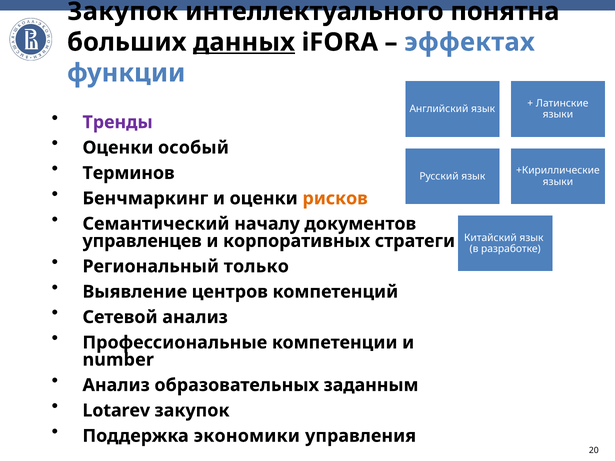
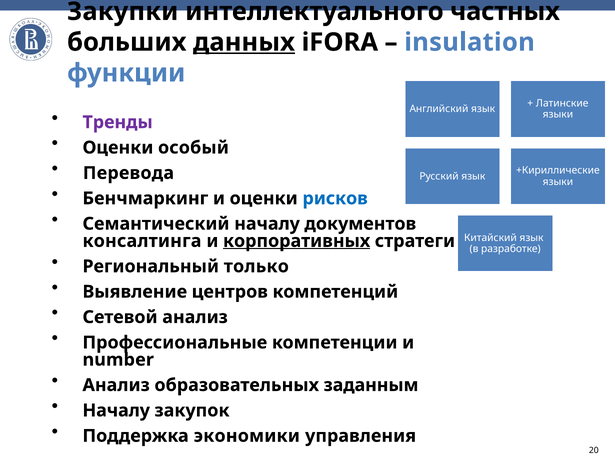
Закупок at (123, 12): Закупок -> Закупки
понятна: понятна -> частных
эффектах: эффектах -> insulation
Терминов: Терминов -> Перевода
рисков colour: orange -> blue
управленцев: управленцев -> консалтинга
корпоративных underline: none -> present
Lotarev at (116, 411): Lotarev -> Началу
